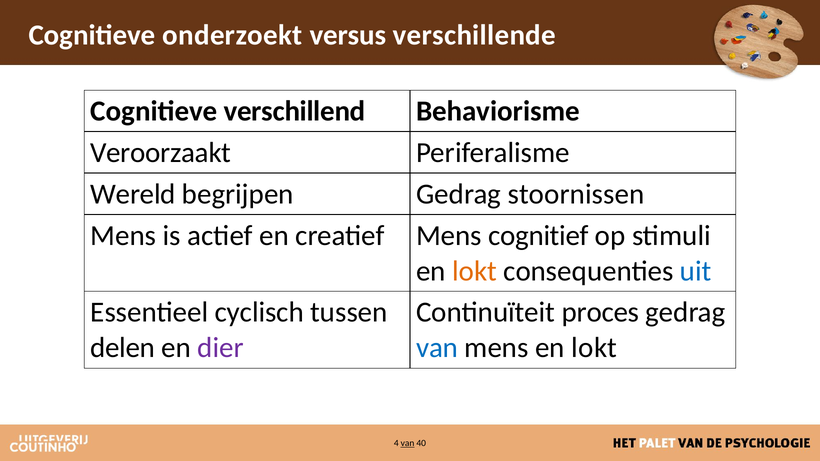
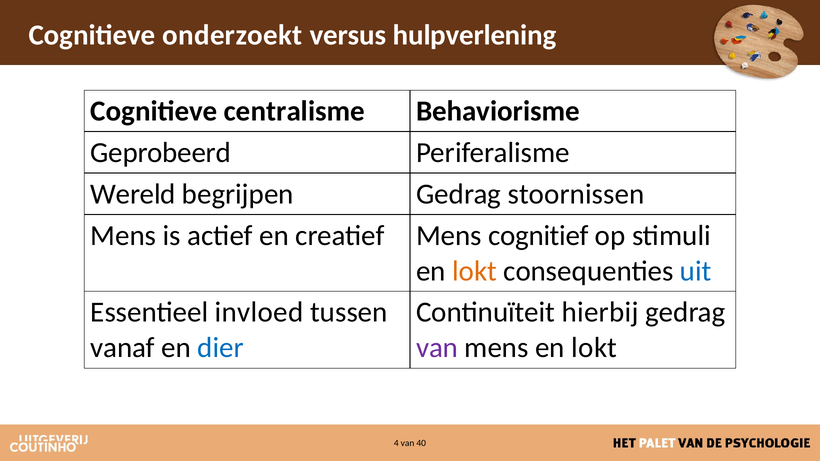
verschillende: verschillende -> hulpverlening
verschillend: verschillend -> centralisme
Veroorzaakt: Veroorzaakt -> Geprobeerd
cyclisch: cyclisch -> invloed
proces: proces -> hierbij
delen: delen -> vanaf
dier colour: purple -> blue
van at (437, 348) colour: blue -> purple
van at (407, 443) underline: present -> none
